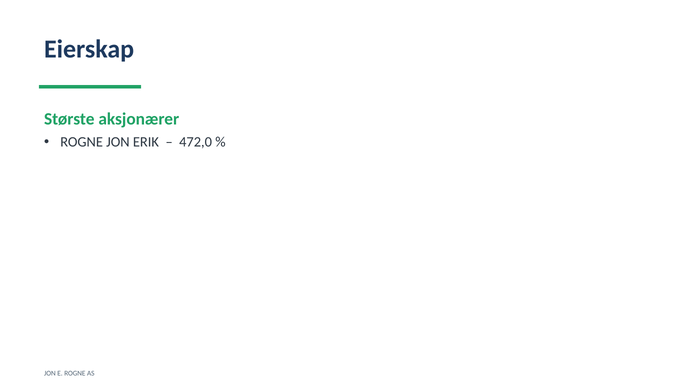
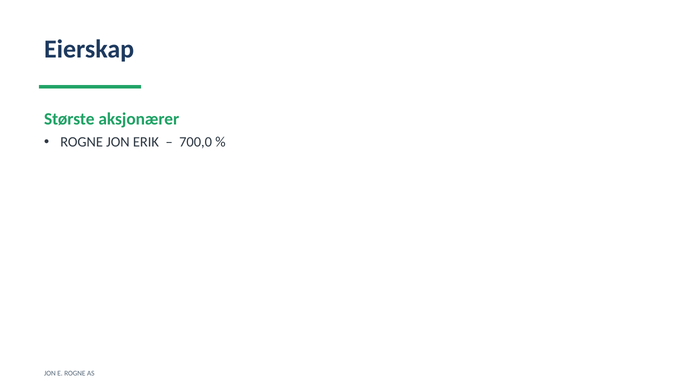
472,0: 472,0 -> 700,0
